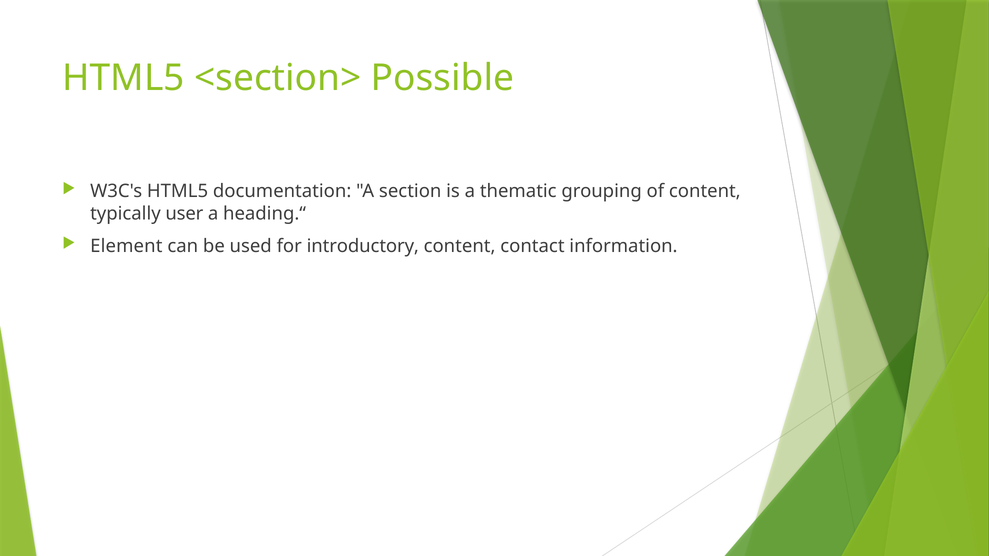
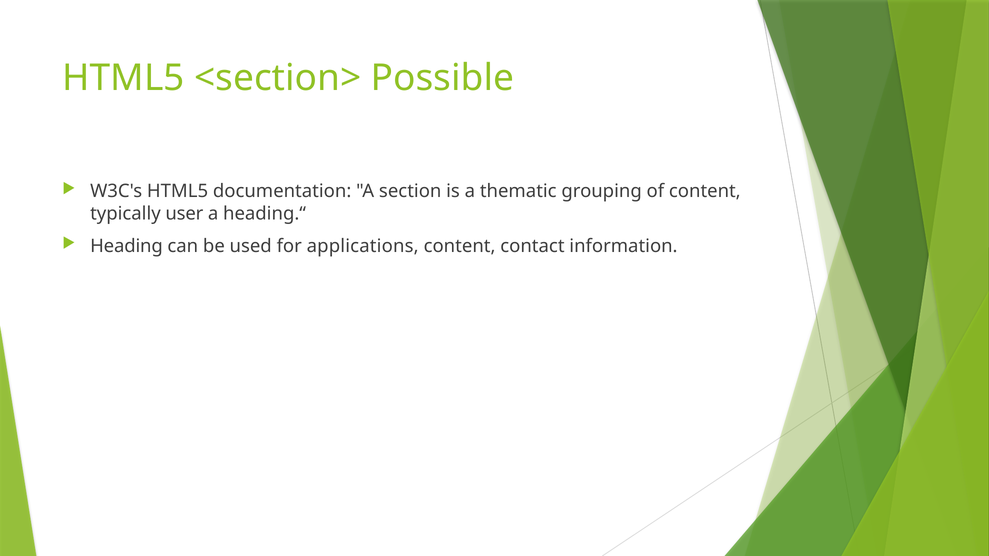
Element: Element -> Heading
introductory: introductory -> applications
